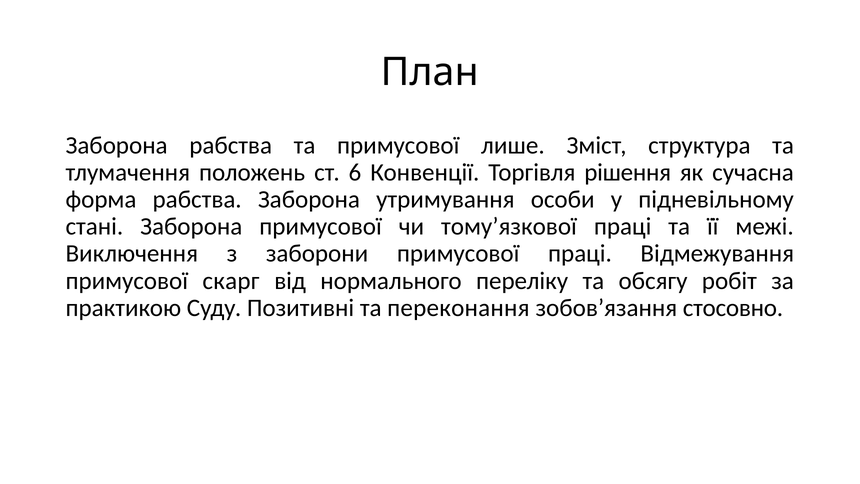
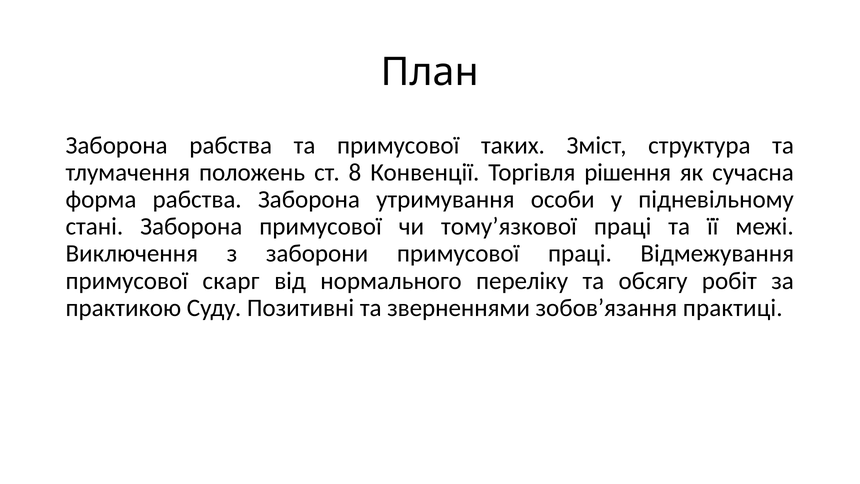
лише: лише -> таких
6: 6 -> 8
переконання: переконання -> зверненнями
стосовно: стосовно -> практиці
